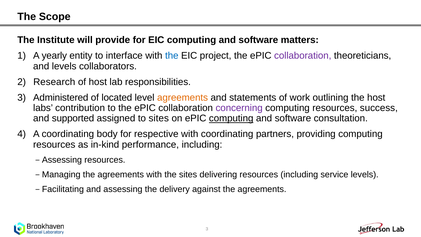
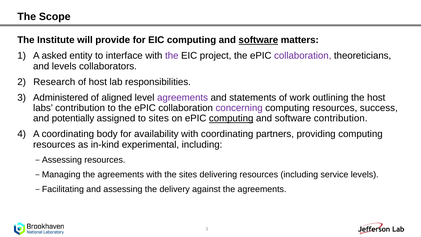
software at (258, 40) underline: none -> present
yearly: yearly -> asked
the at (172, 56) colour: blue -> purple
located: located -> aligned
agreements at (183, 98) colour: orange -> purple
supported: supported -> potentially
software consultation: consultation -> contribution
respective: respective -> availability
performance: performance -> experimental
